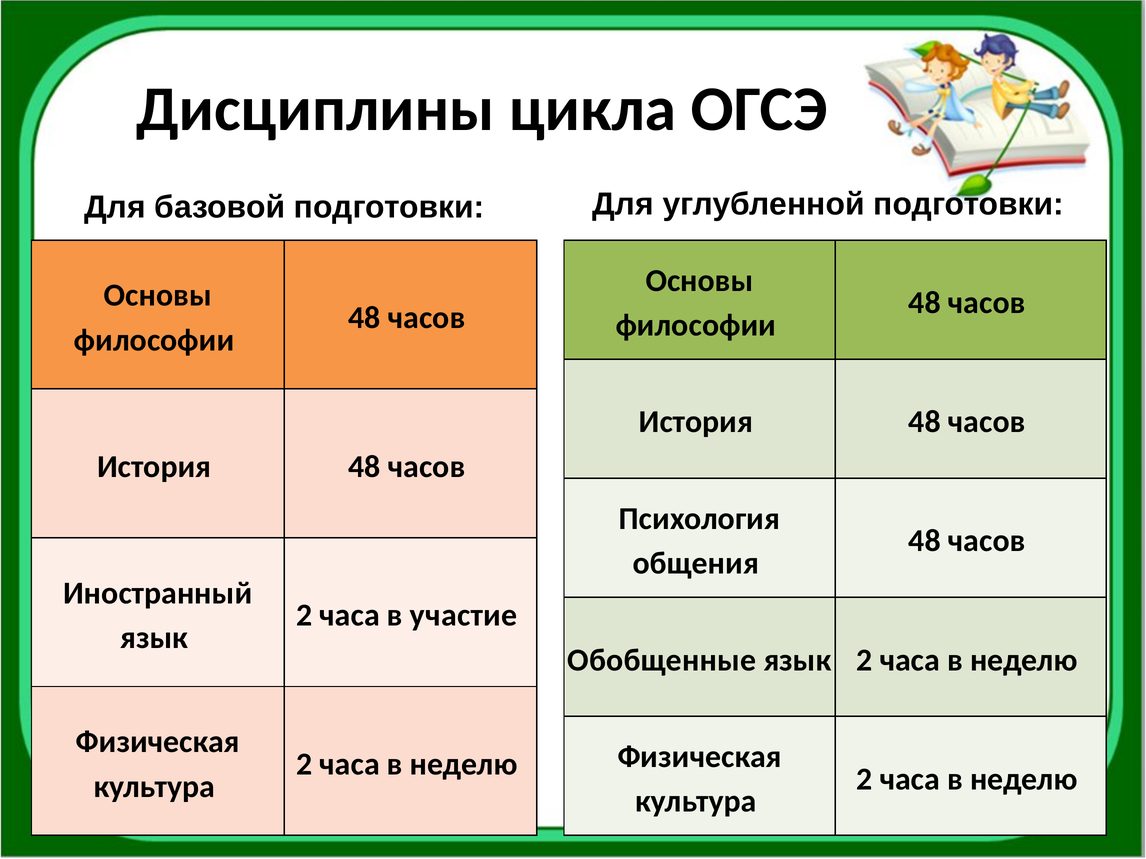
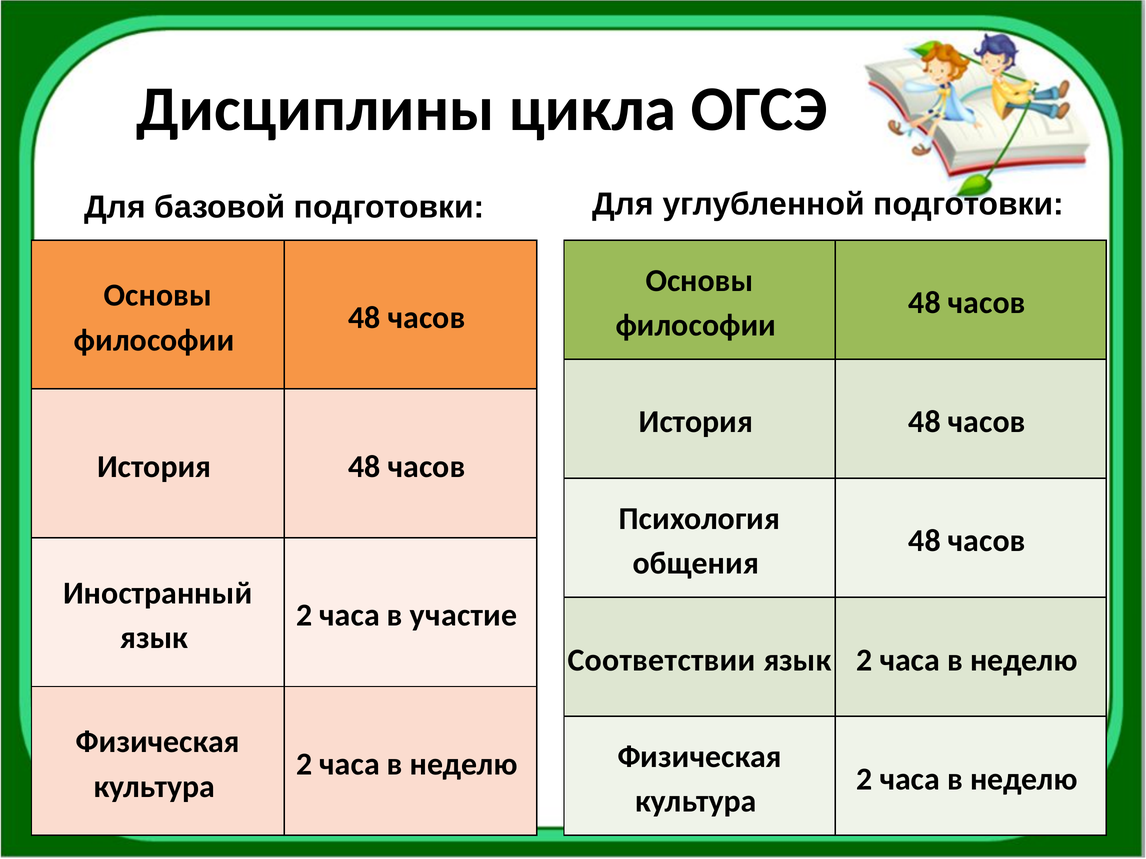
Обобщенные: Обобщенные -> Соответствии
